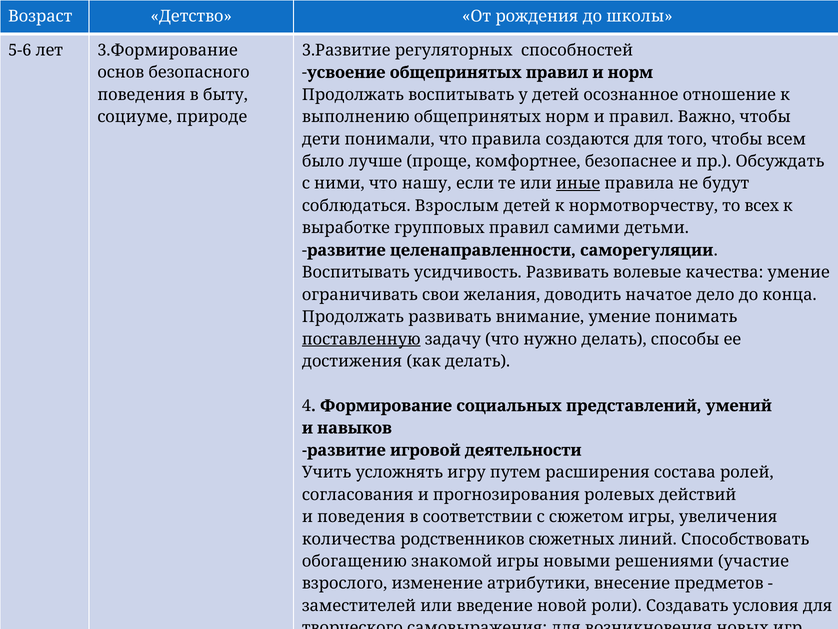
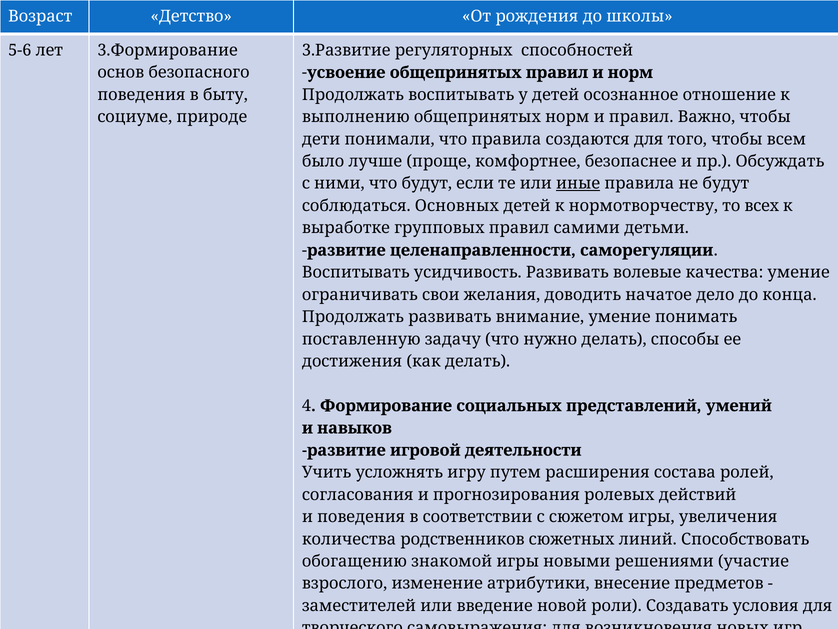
что нашу: нашу -> будут
Взрослым: Взрослым -> Основных
поставленную underline: present -> none
